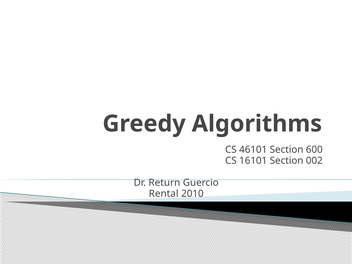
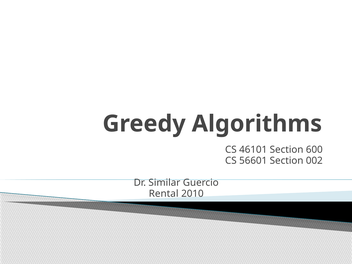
16101: 16101 -> 56601
Return: Return -> Similar
